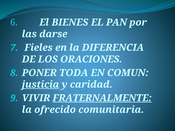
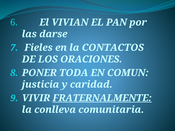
BIENES: BIENES -> VIVIAN
DIFERENCIA: DIFERENCIA -> CONTACTOS
justicia underline: present -> none
ofrecido: ofrecido -> conlleva
